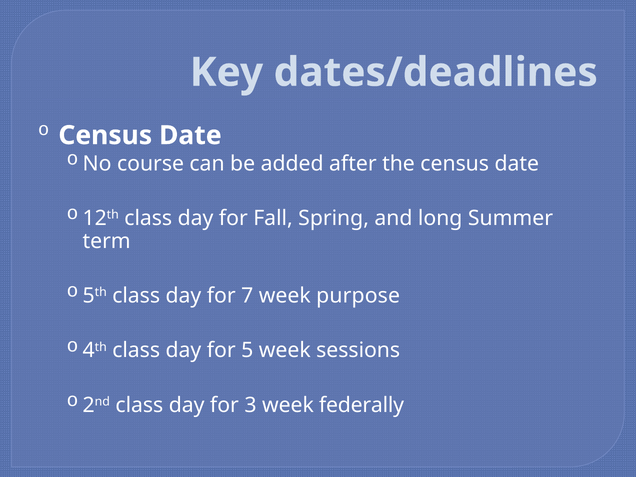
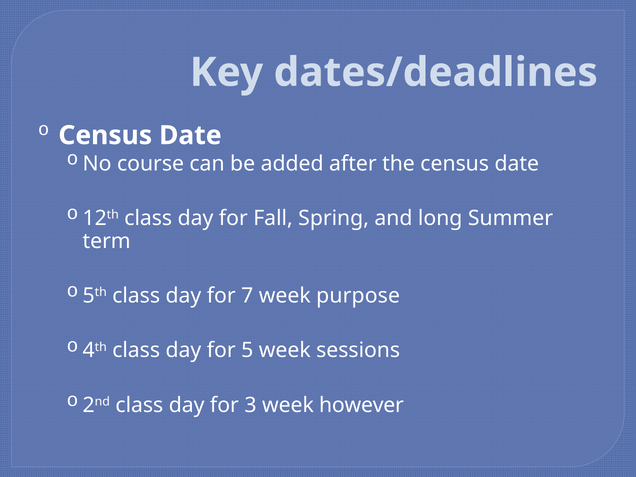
federally: federally -> however
